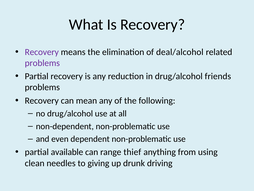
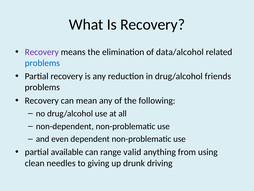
deal/alcohol: deal/alcohol -> data/alcohol
problems at (42, 63) colour: purple -> blue
thief: thief -> valid
